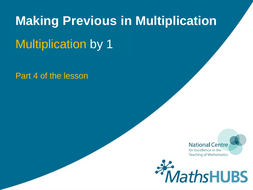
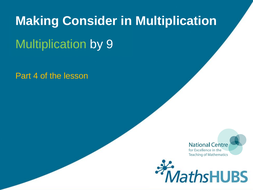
Previous: Previous -> Consider
Multiplication at (51, 44) colour: yellow -> light green
1: 1 -> 9
